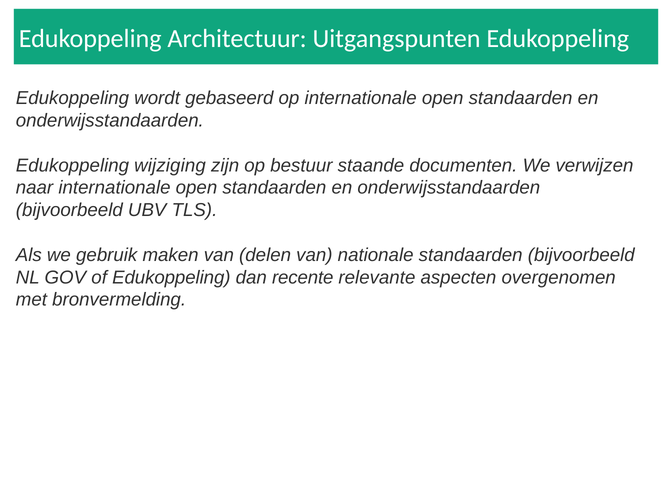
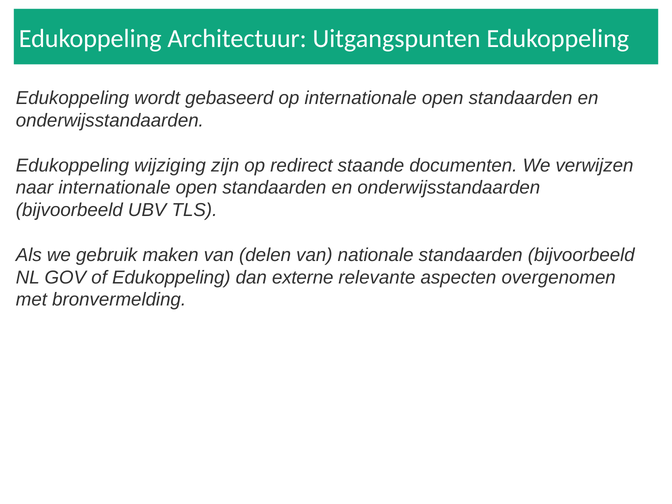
bestuur: bestuur -> redirect
recente: recente -> externe
